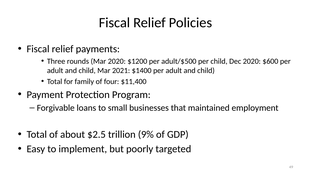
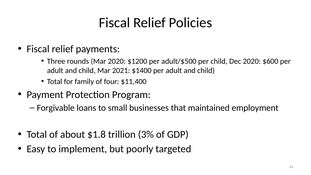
$2.5: $2.5 -> $1.8
9%: 9% -> 3%
